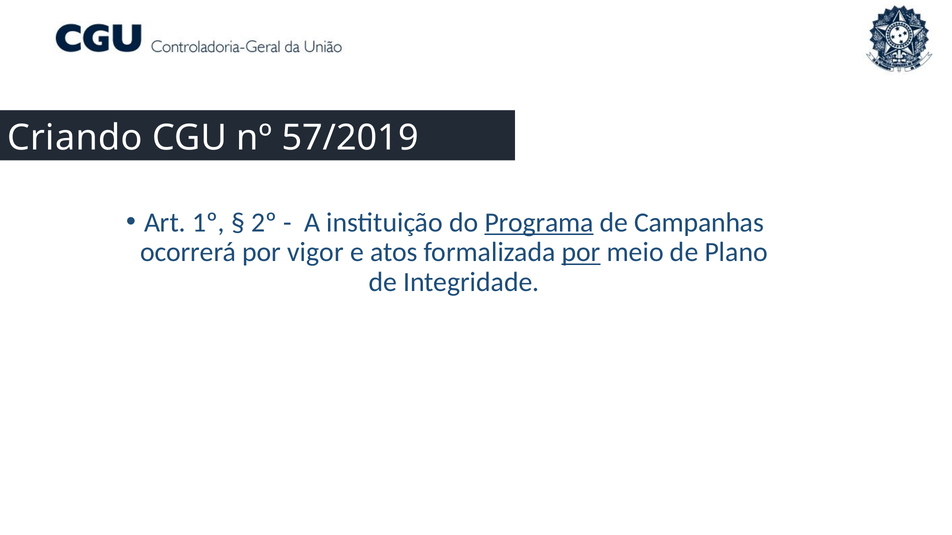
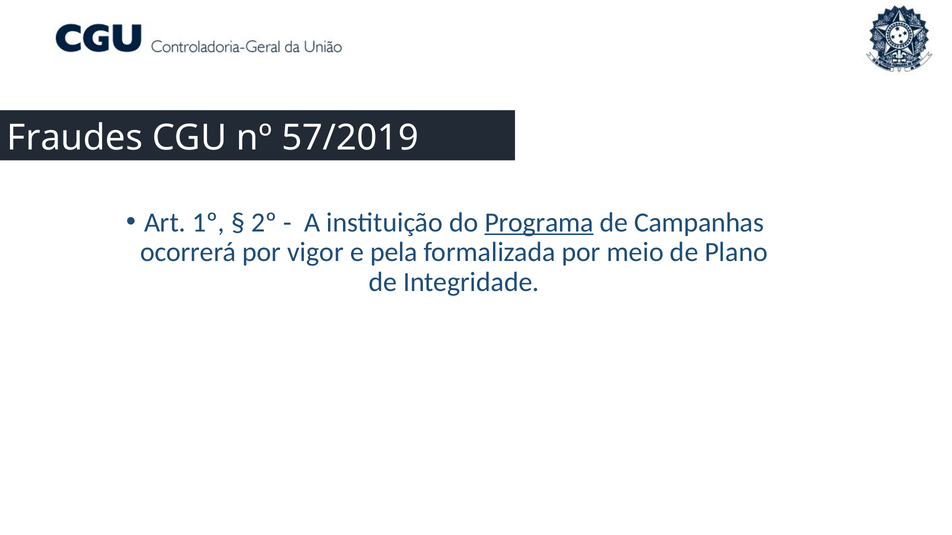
Criando: Criando -> Fraudes
atos: atos -> pela
por at (581, 253) underline: present -> none
